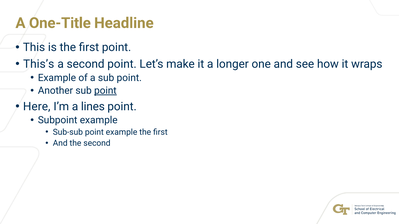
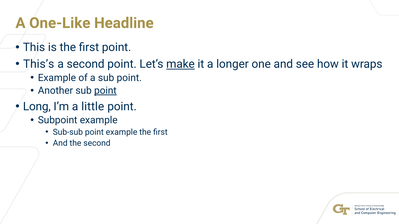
One-Title: One-Title -> One-Like
make underline: none -> present
Here: Here -> Long
lines: lines -> little
